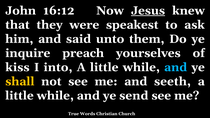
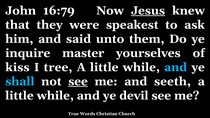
16:12: 16:12 -> 16:79
preach: preach -> master
into: into -> tree
shall colour: yellow -> light blue
see at (78, 82) underline: none -> present
send: send -> devil
